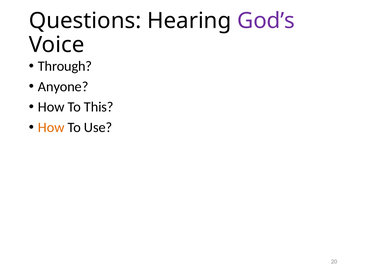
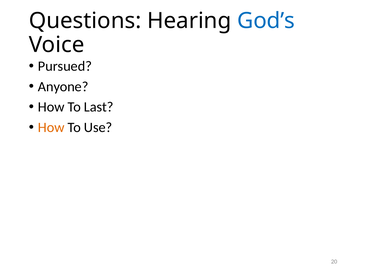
God’s colour: purple -> blue
Through: Through -> Pursued
This: This -> Last
